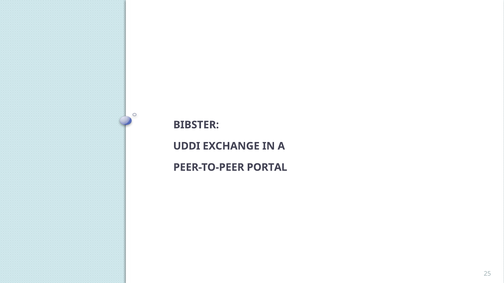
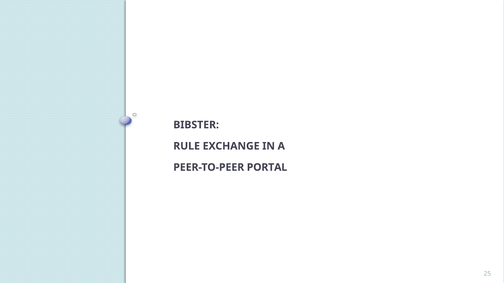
UDDI: UDDI -> RULE
